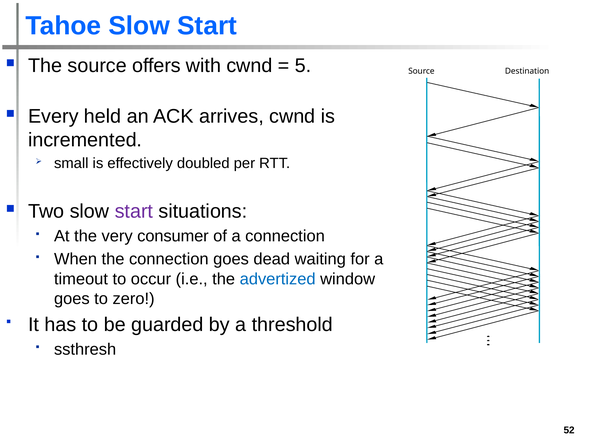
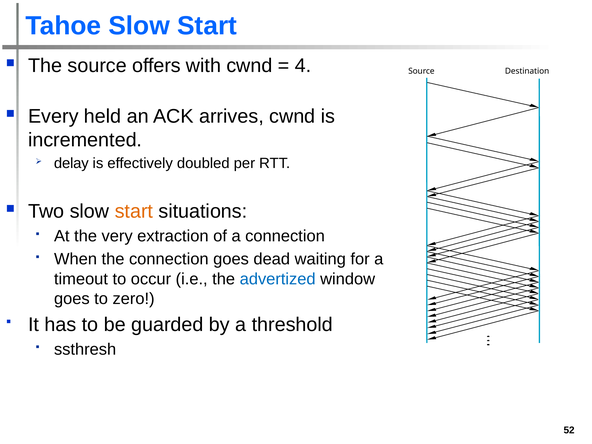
5: 5 -> 4
small: small -> delay
start at (134, 211) colour: purple -> orange
consumer: consumer -> extraction
